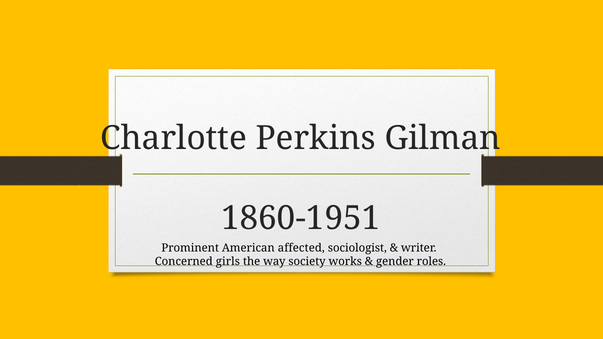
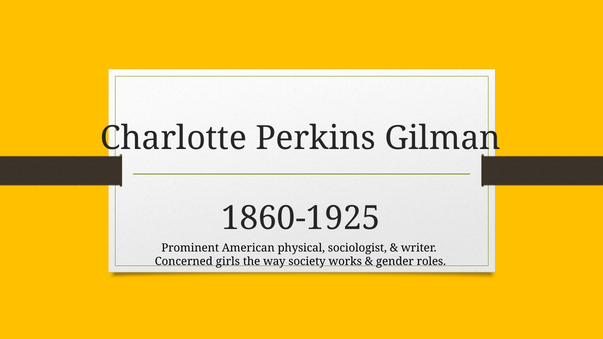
1860-1951: 1860-1951 -> 1860-1925
affected: affected -> physical
